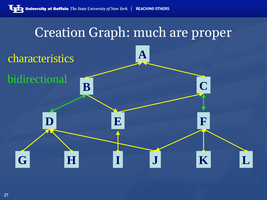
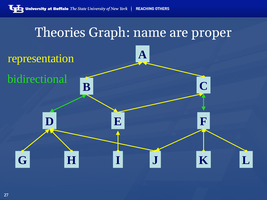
Creation: Creation -> Theories
much: much -> name
characteristics: characteristics -> representation
